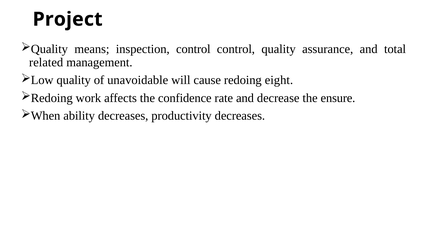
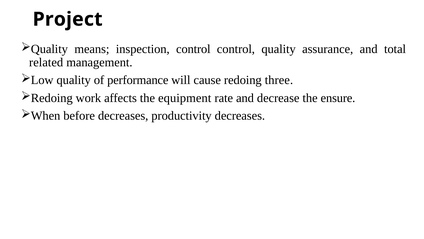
unavoidable: unavoidable -> performance
eight: eight -> three
confidence: confidence -> equipment
ability: ability -> before
